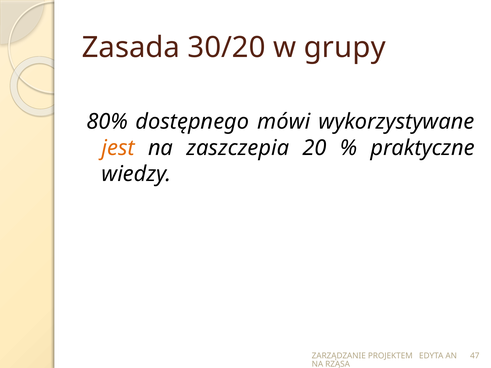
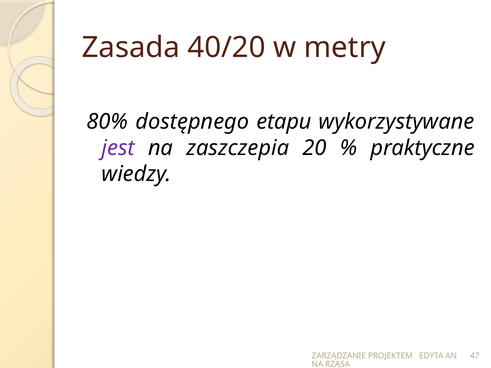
30/20: 30/20 -> 40/20
grupy: grupy -> metry
mówi: mówi -> etapu
jest colour: orange -> purple
